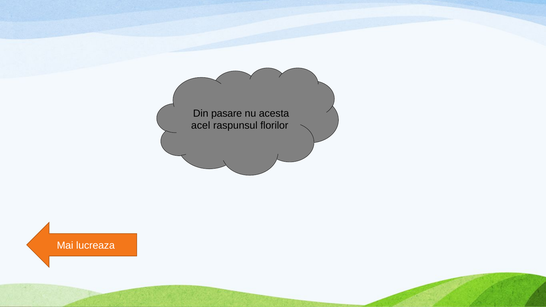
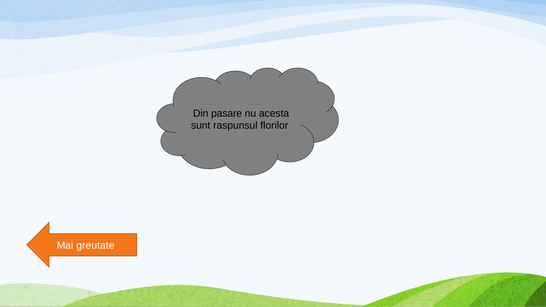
acel: acel -> sunt
lucreaza: lucreaza -> greutate
